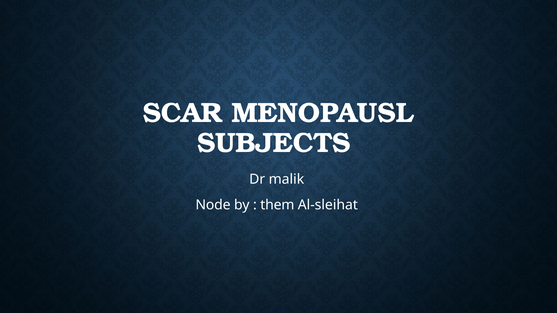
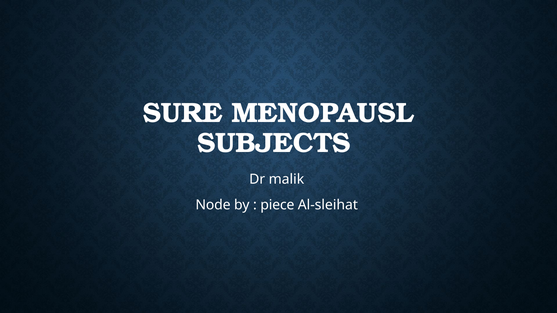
SCAR: SCAR -> SURE
them: them -> piece
